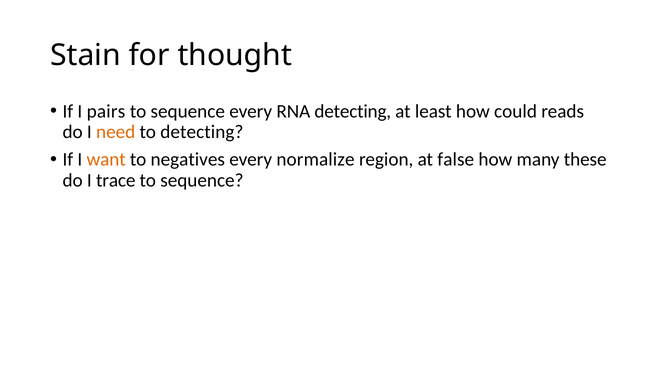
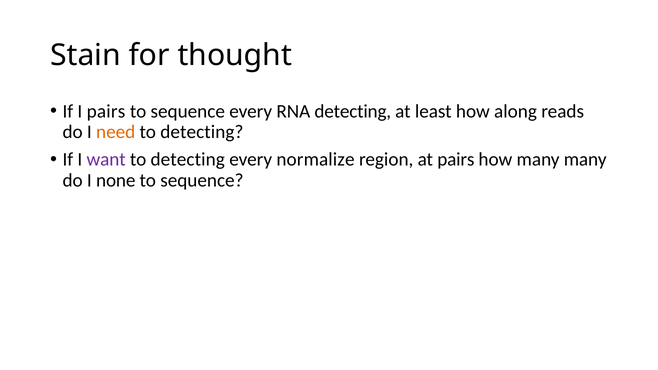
could: could -> along
want colour: orange -> purple
negatives at (188, 160): negatives -> detecting
at false: false -> pairs
many these: these -> many
trace: trace -> none
